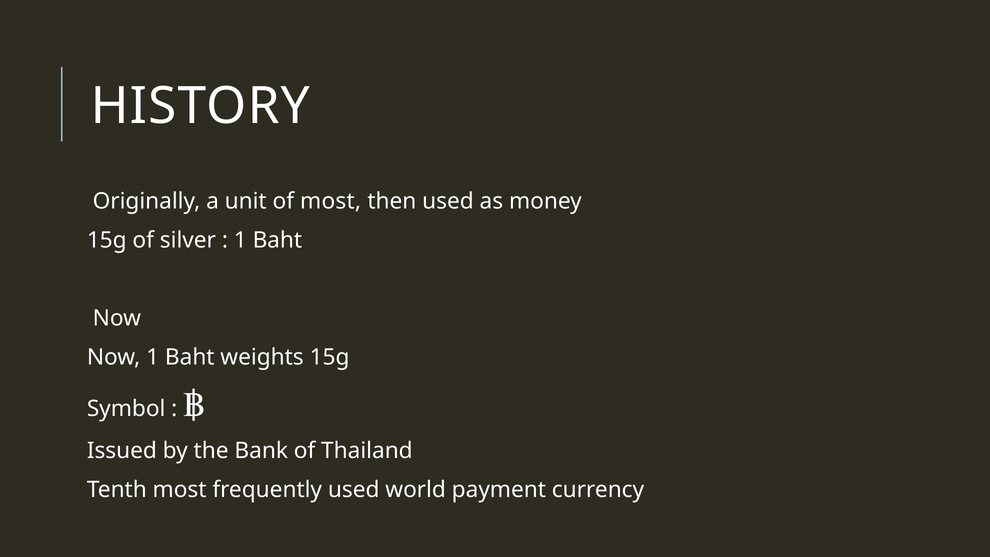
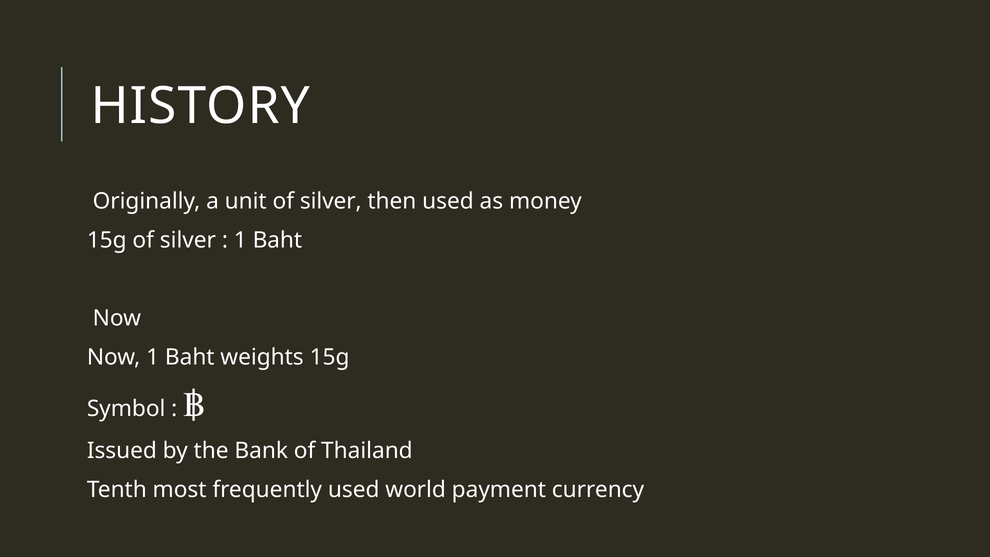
unit of most: most -> silver
